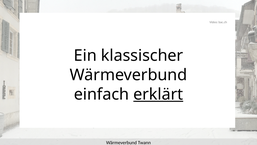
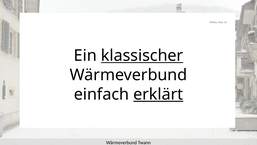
klassischer underline: none -> present
